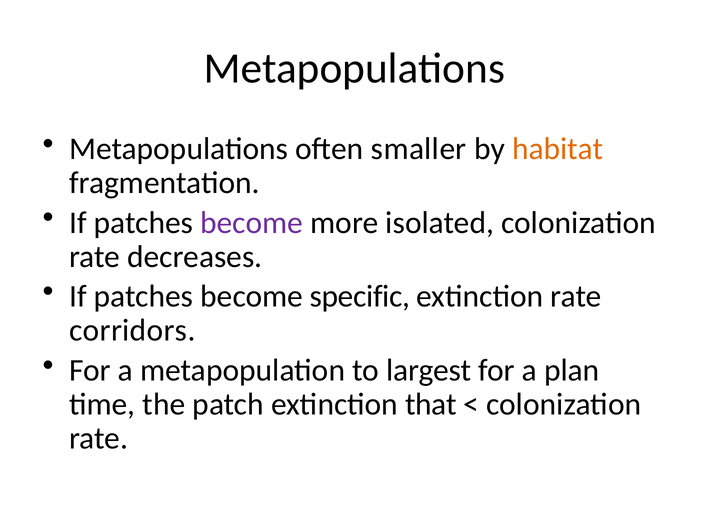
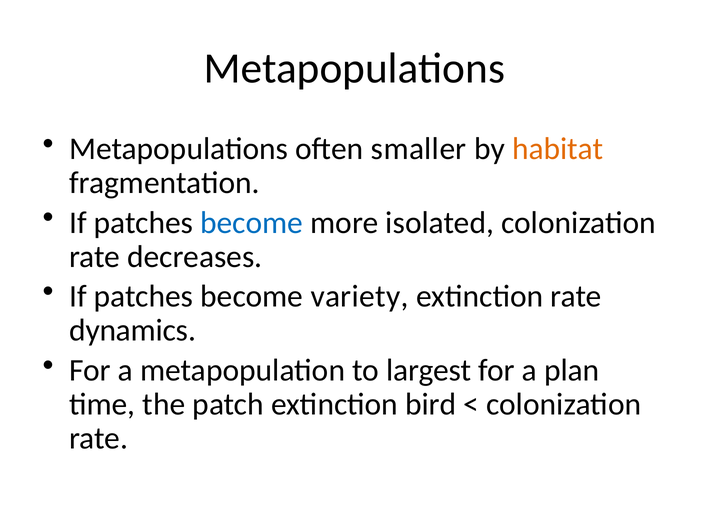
become at (252, 223) colour: purple -> blue
specific: specific -> variety
corridors: corridors -> dynamics
that: that -> bird
